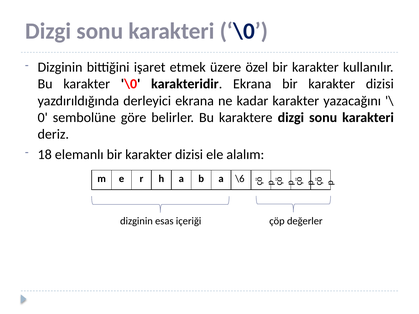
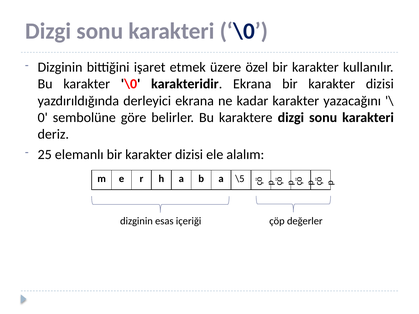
18: 18 -> 25
\6: \6 -> \5
